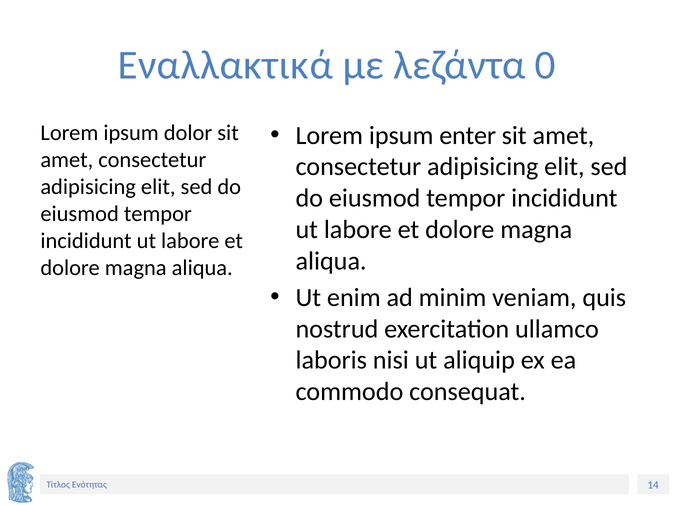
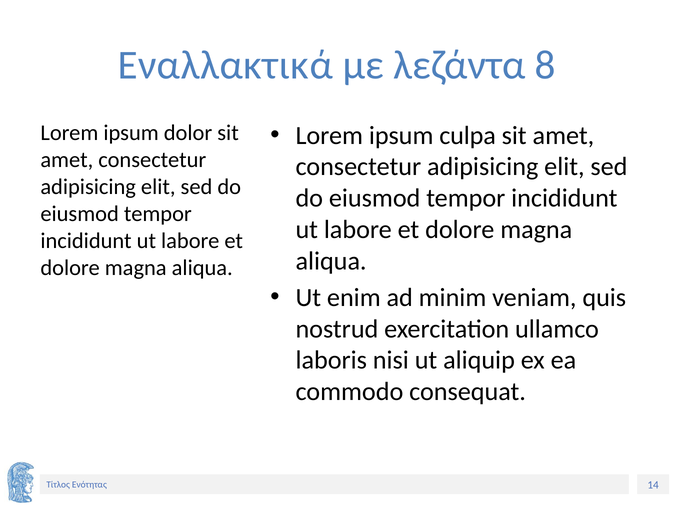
0: 0 -> 8
enter: enter -> culpa
